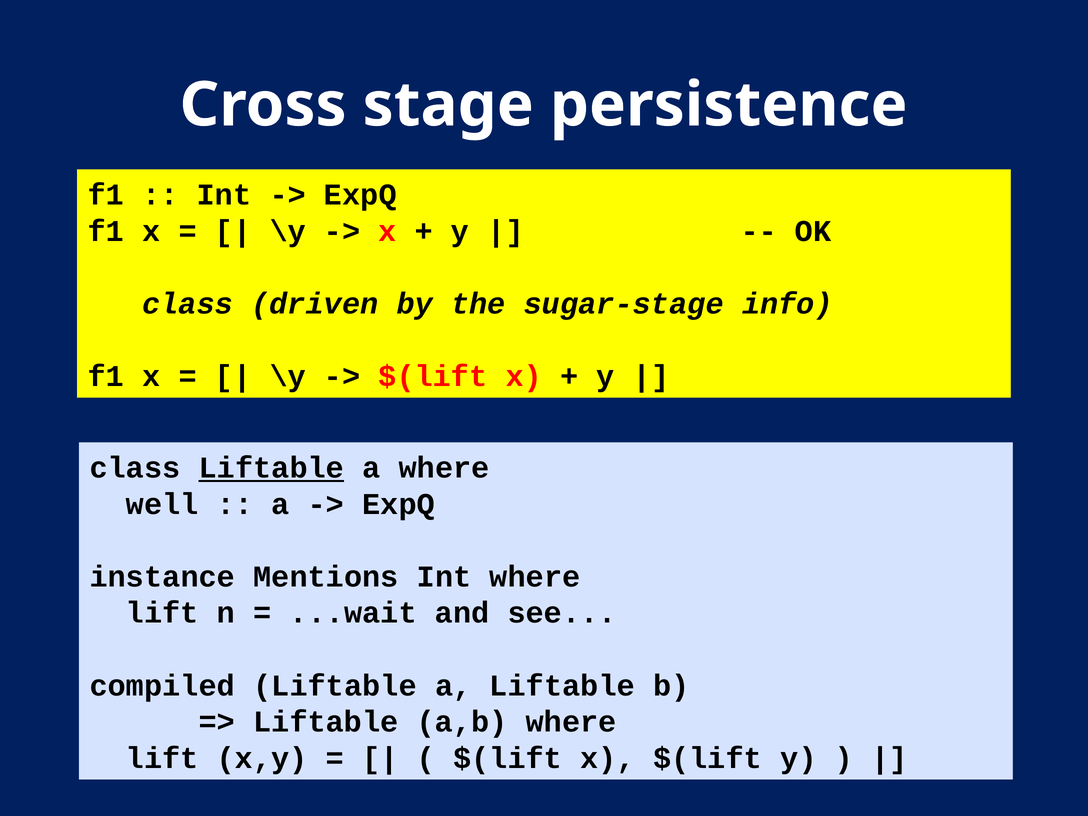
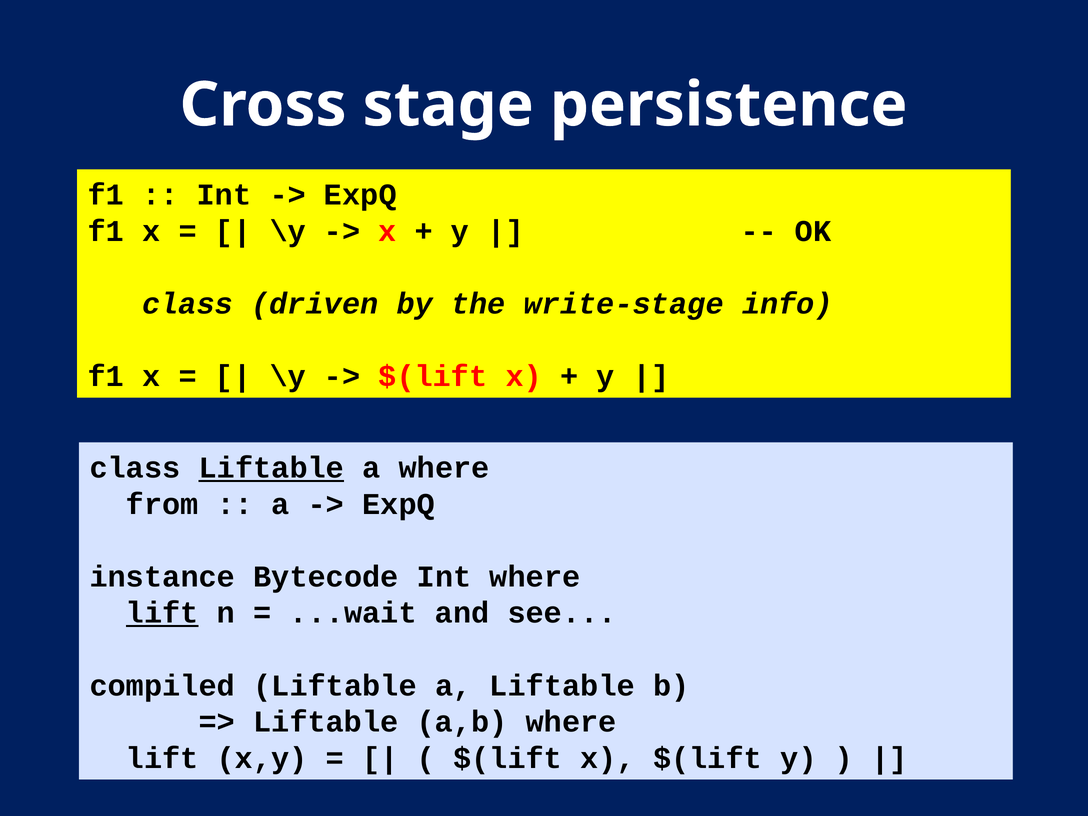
sugar-stage: sugar-stage -> write-stage
well: well -> from
Mentions: Mentions -> Bytecode
lift at (162, 613) underline: none -> present
